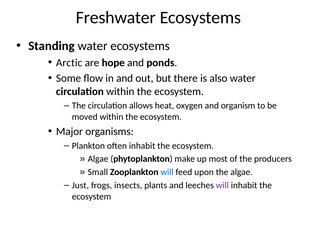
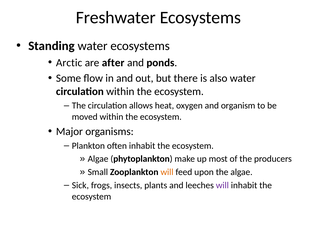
hope: hope -> after
will at (167, 172) colour: blue -> orange
Just: Just -> Sick
